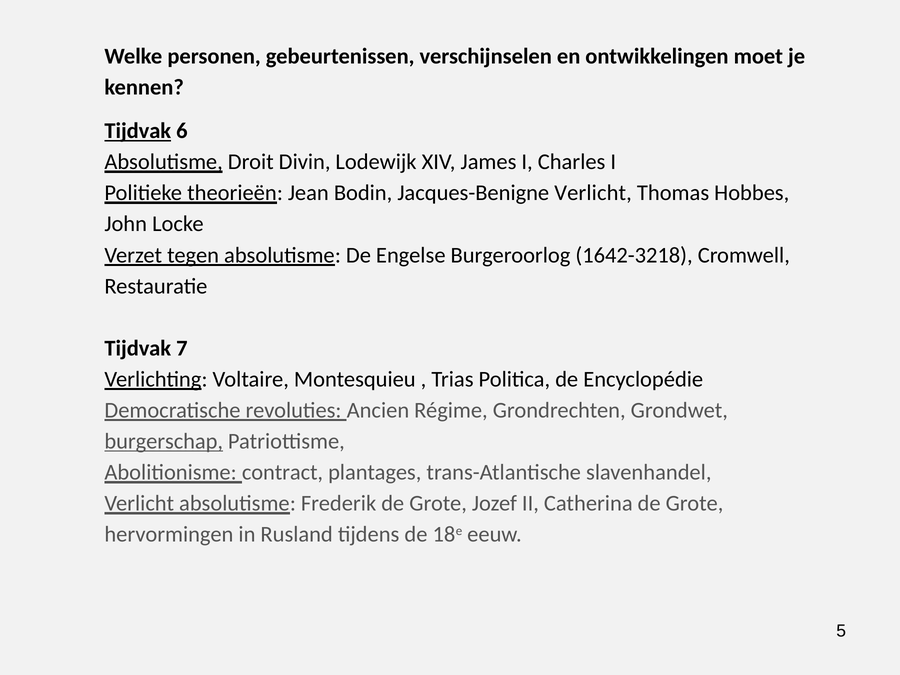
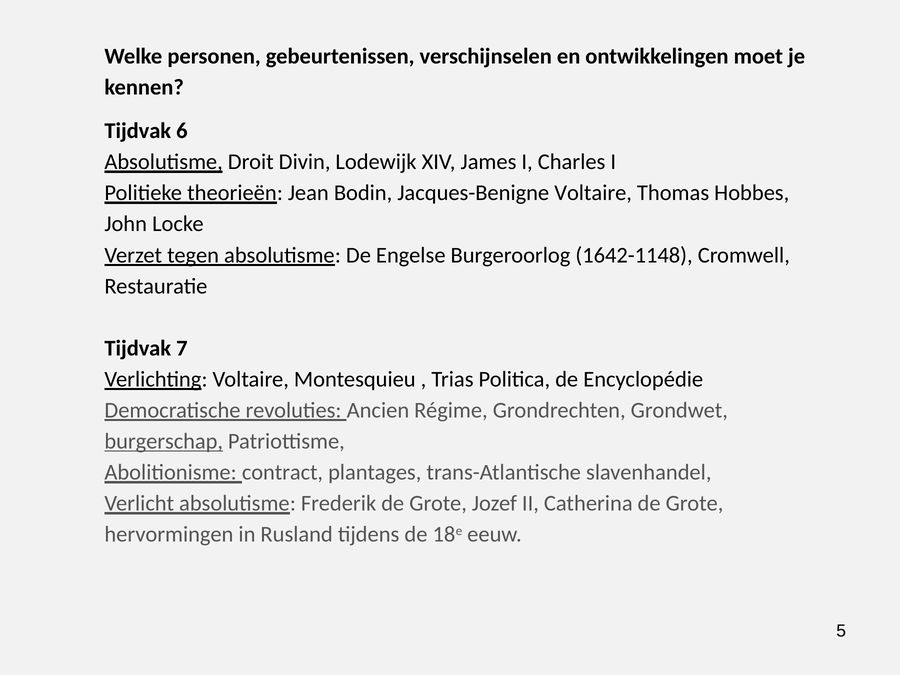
Tijdvak at (138, 131) underline: present -> none
Jacques-Benigne Verlicht: Verlicht -> Voltaire
1642-3218: 1642-3218 -> 1642-1148
